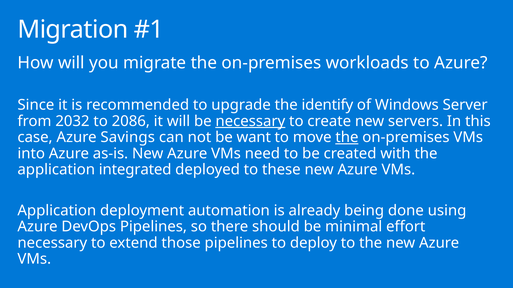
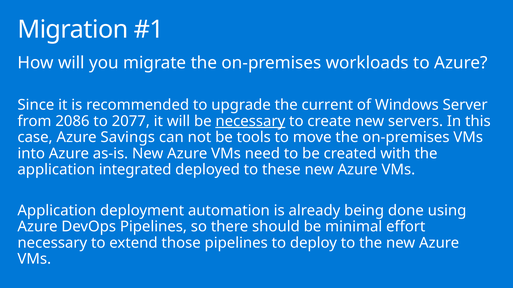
identify: identify -> current
2032: 2032 -> 2086
2086: 2086 -> 2077
want: want -> tools
the at (347, 138) underline: present -> none
